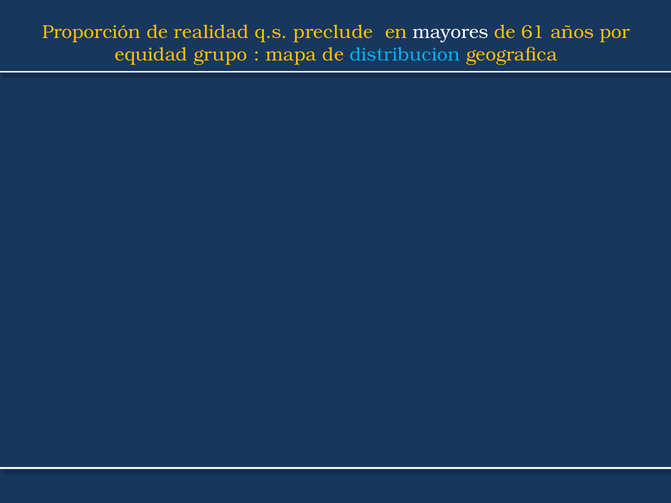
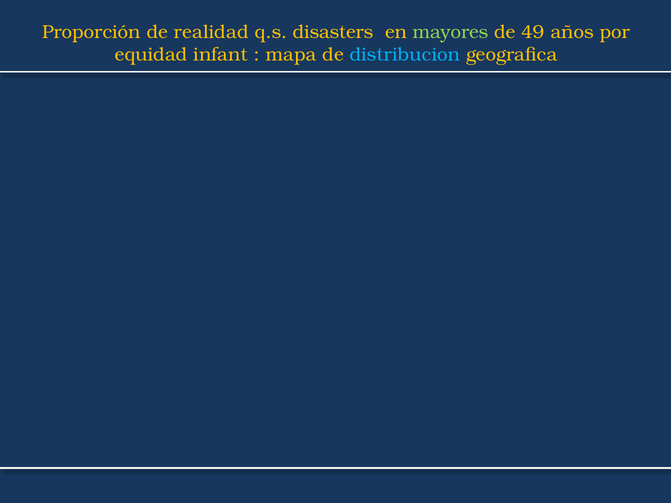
preclude: preclude -> disasters
mayores colour: white -> light green
61: 61 -> 49
grupo: grupo -> infant
